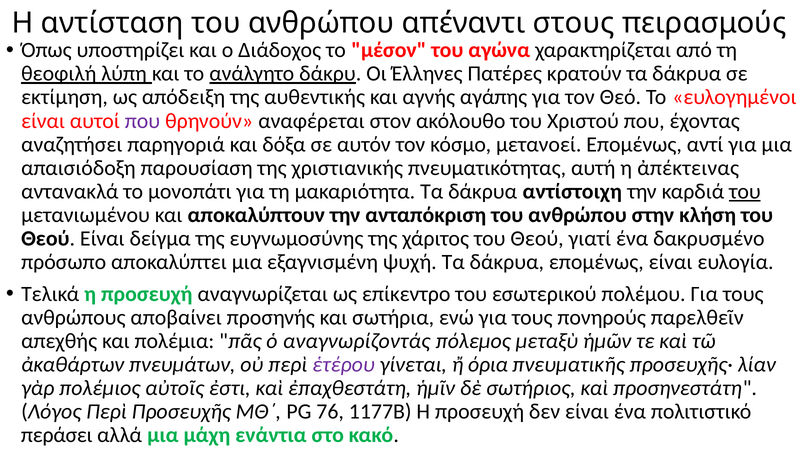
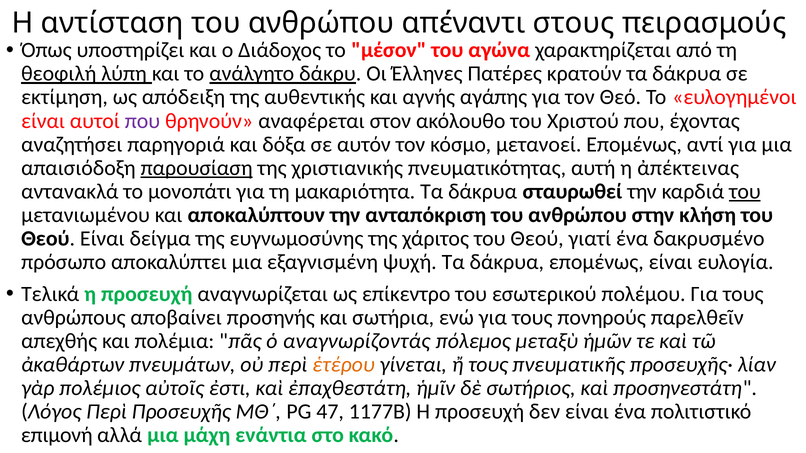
παρουσίαση underline: none -> present
αντίστοιχη: αντίστοιχη -> σταυρωθεί
ἑτέρου colour: purple -> orange
ἤ όρια: όρια -> τους
76: 76 -> 47
περάσει: περάσει -> επιμονή
